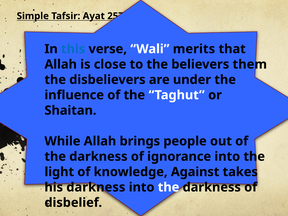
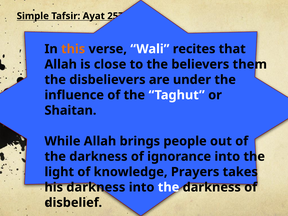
this colour: blue -> orange
merits: merits -> recites
Against: Against -> Prayers
